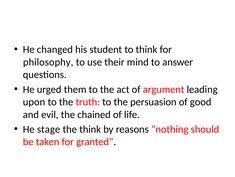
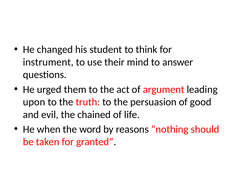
philosophy: philosophy -> instrument
stage: stage -> when
the think: think -> word
